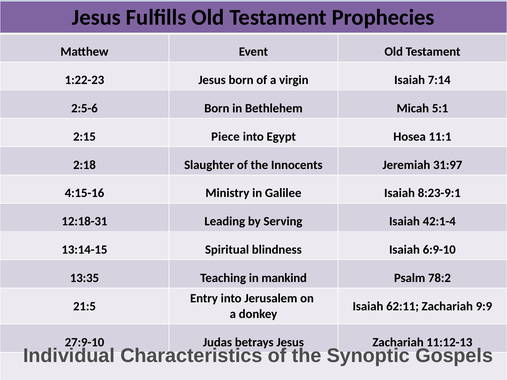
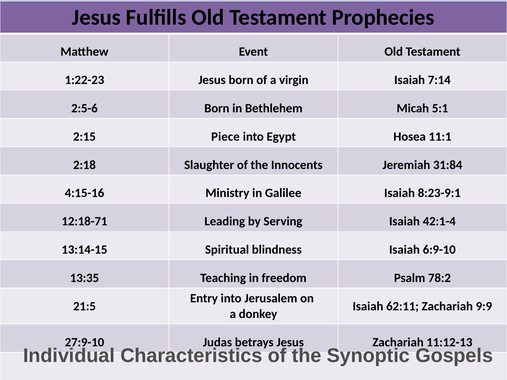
31:97: 31:97 -> 31:84
12:18-31: 12:18-31 -> 12:18-71
mankind: mankind -> freedom
